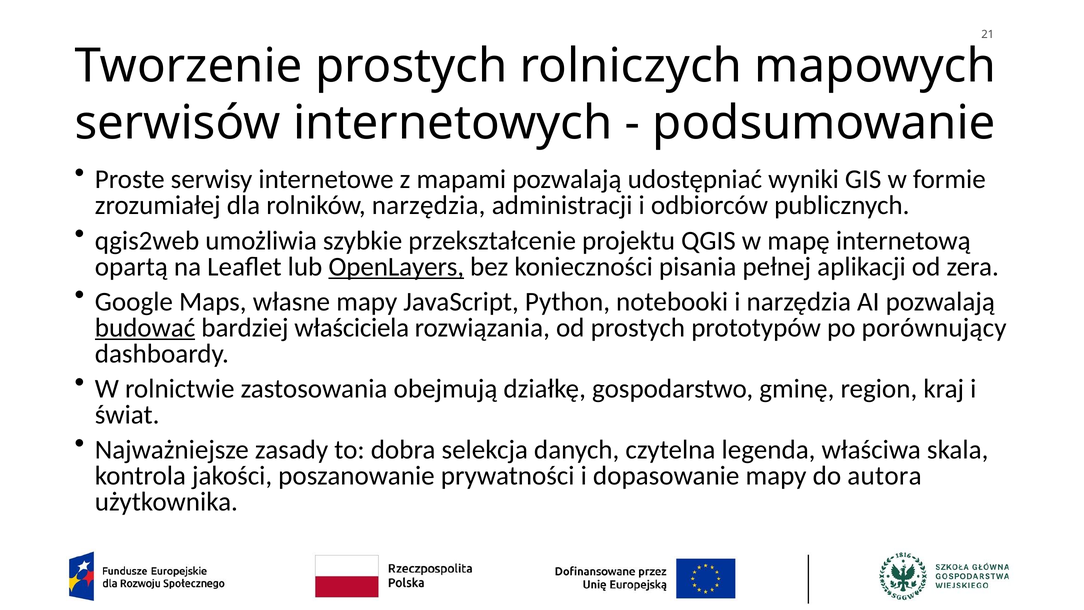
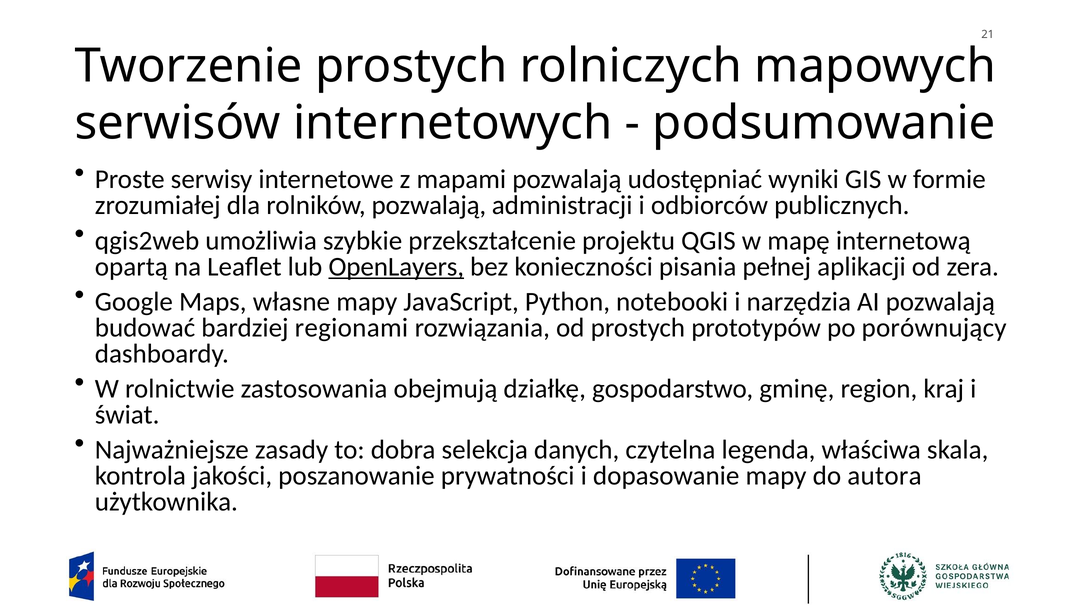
rolników narzędzia: narzędzia -> pozwalają
budować underline: present -> none
właściciela: właściciela -> regionami
